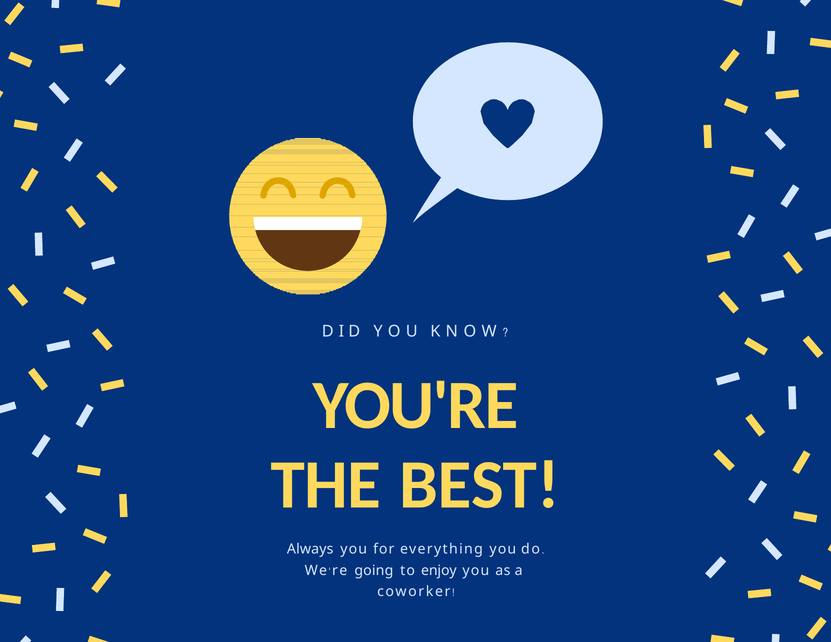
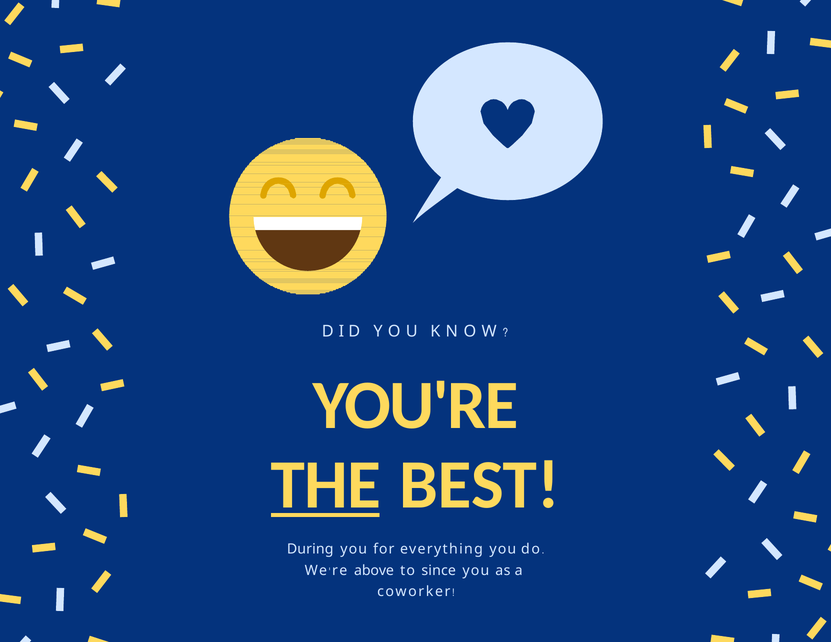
THE underline: none -> present
Always: Always -> During
going: going -> above
enjoy: enjoy -> since
